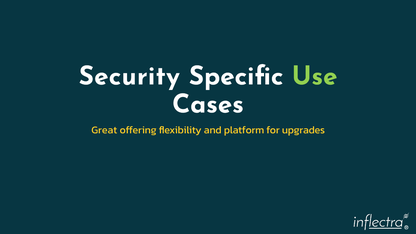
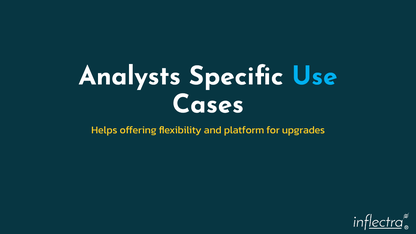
Security: Security -> Analysts
Use colour: light green -> light blue
Great: Great -> Helps
